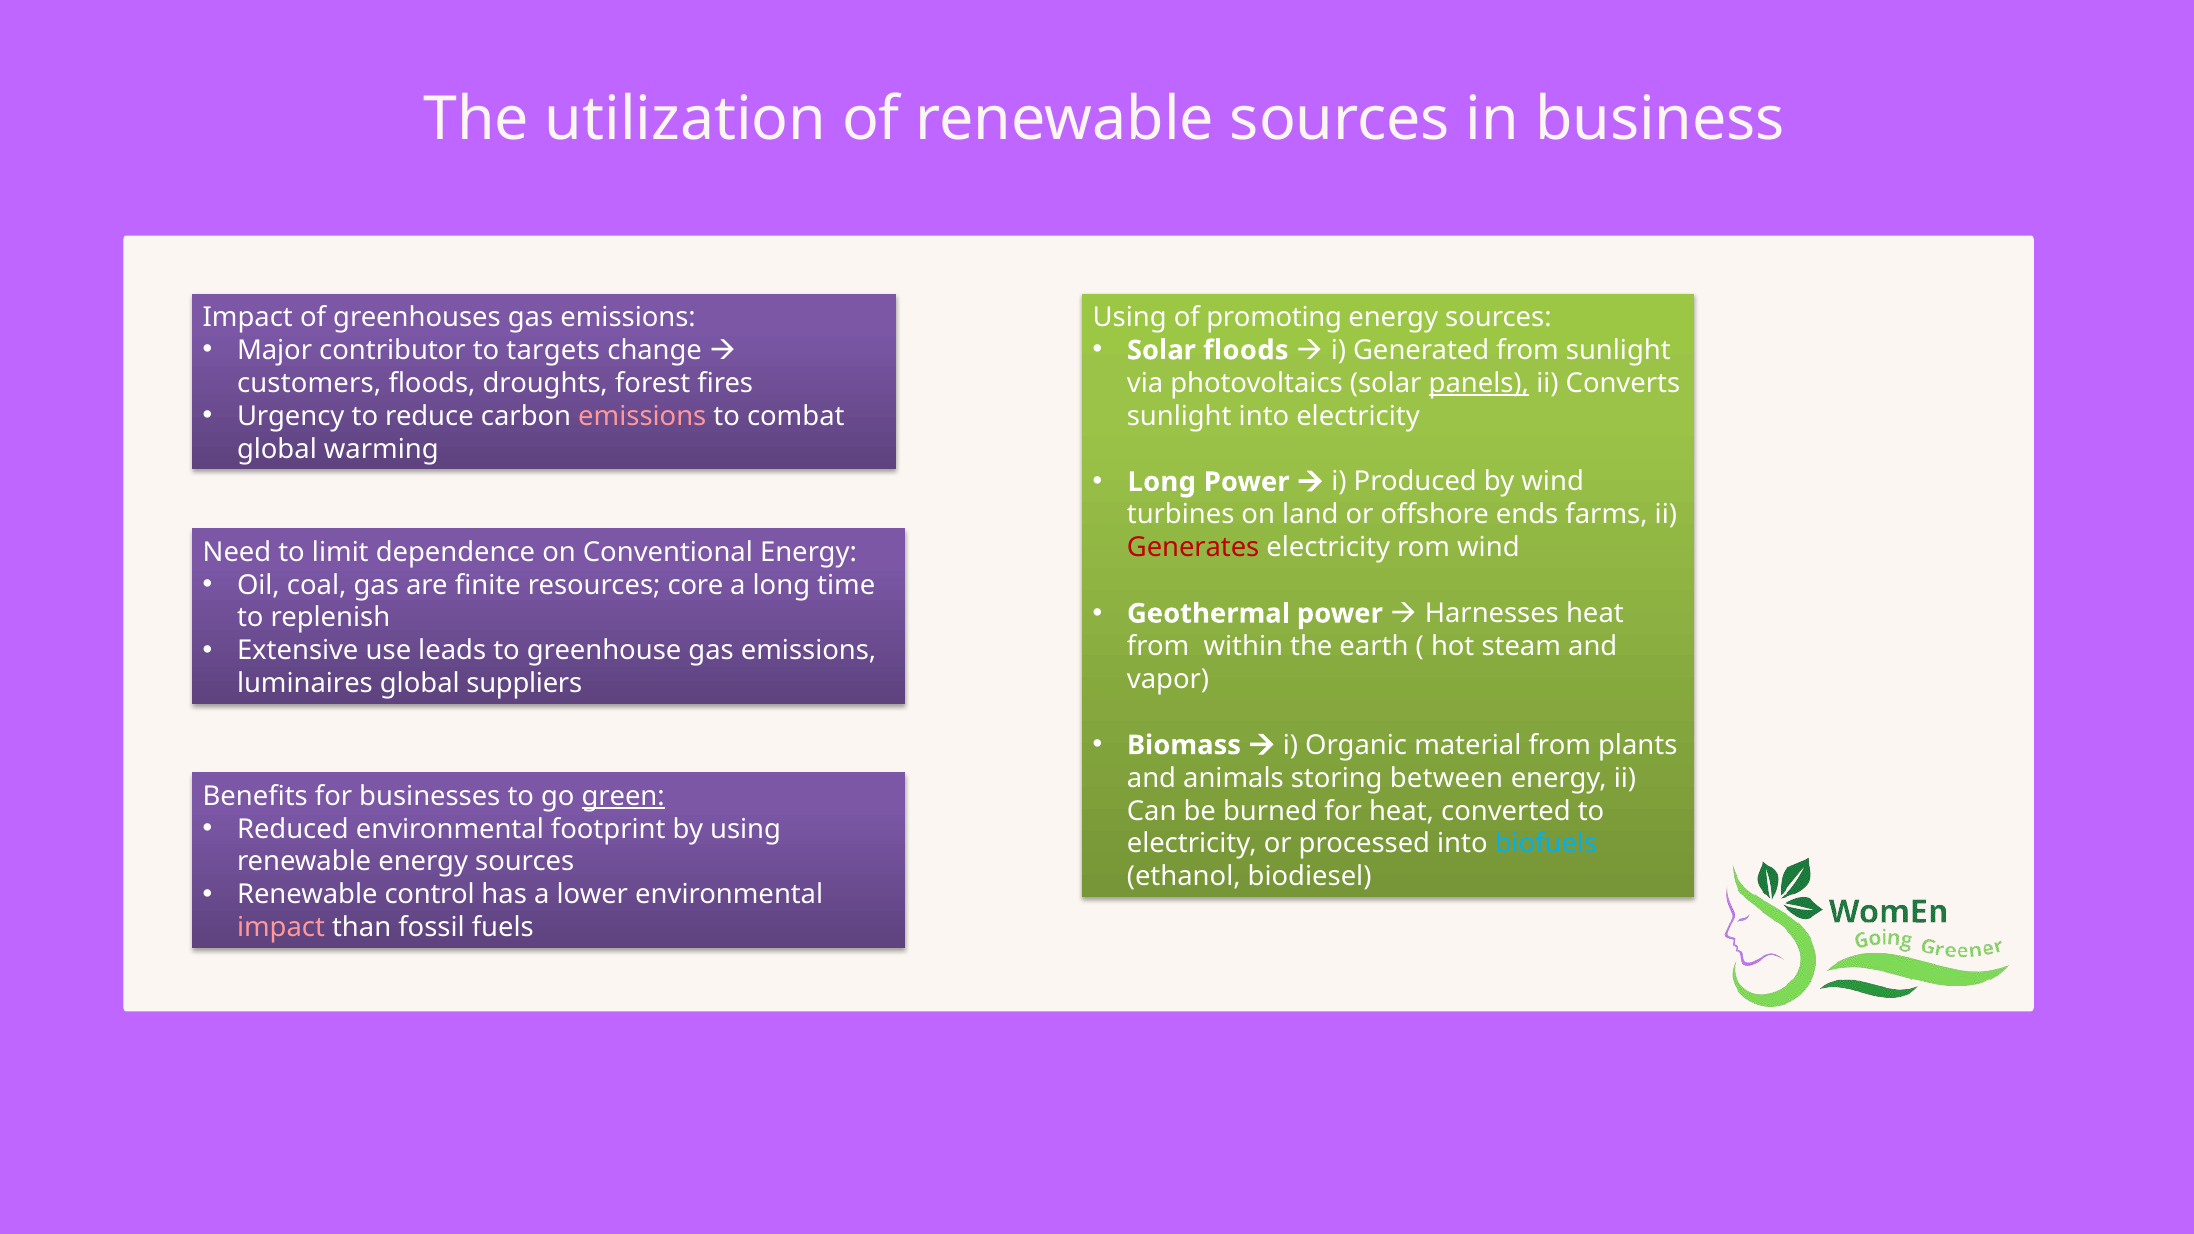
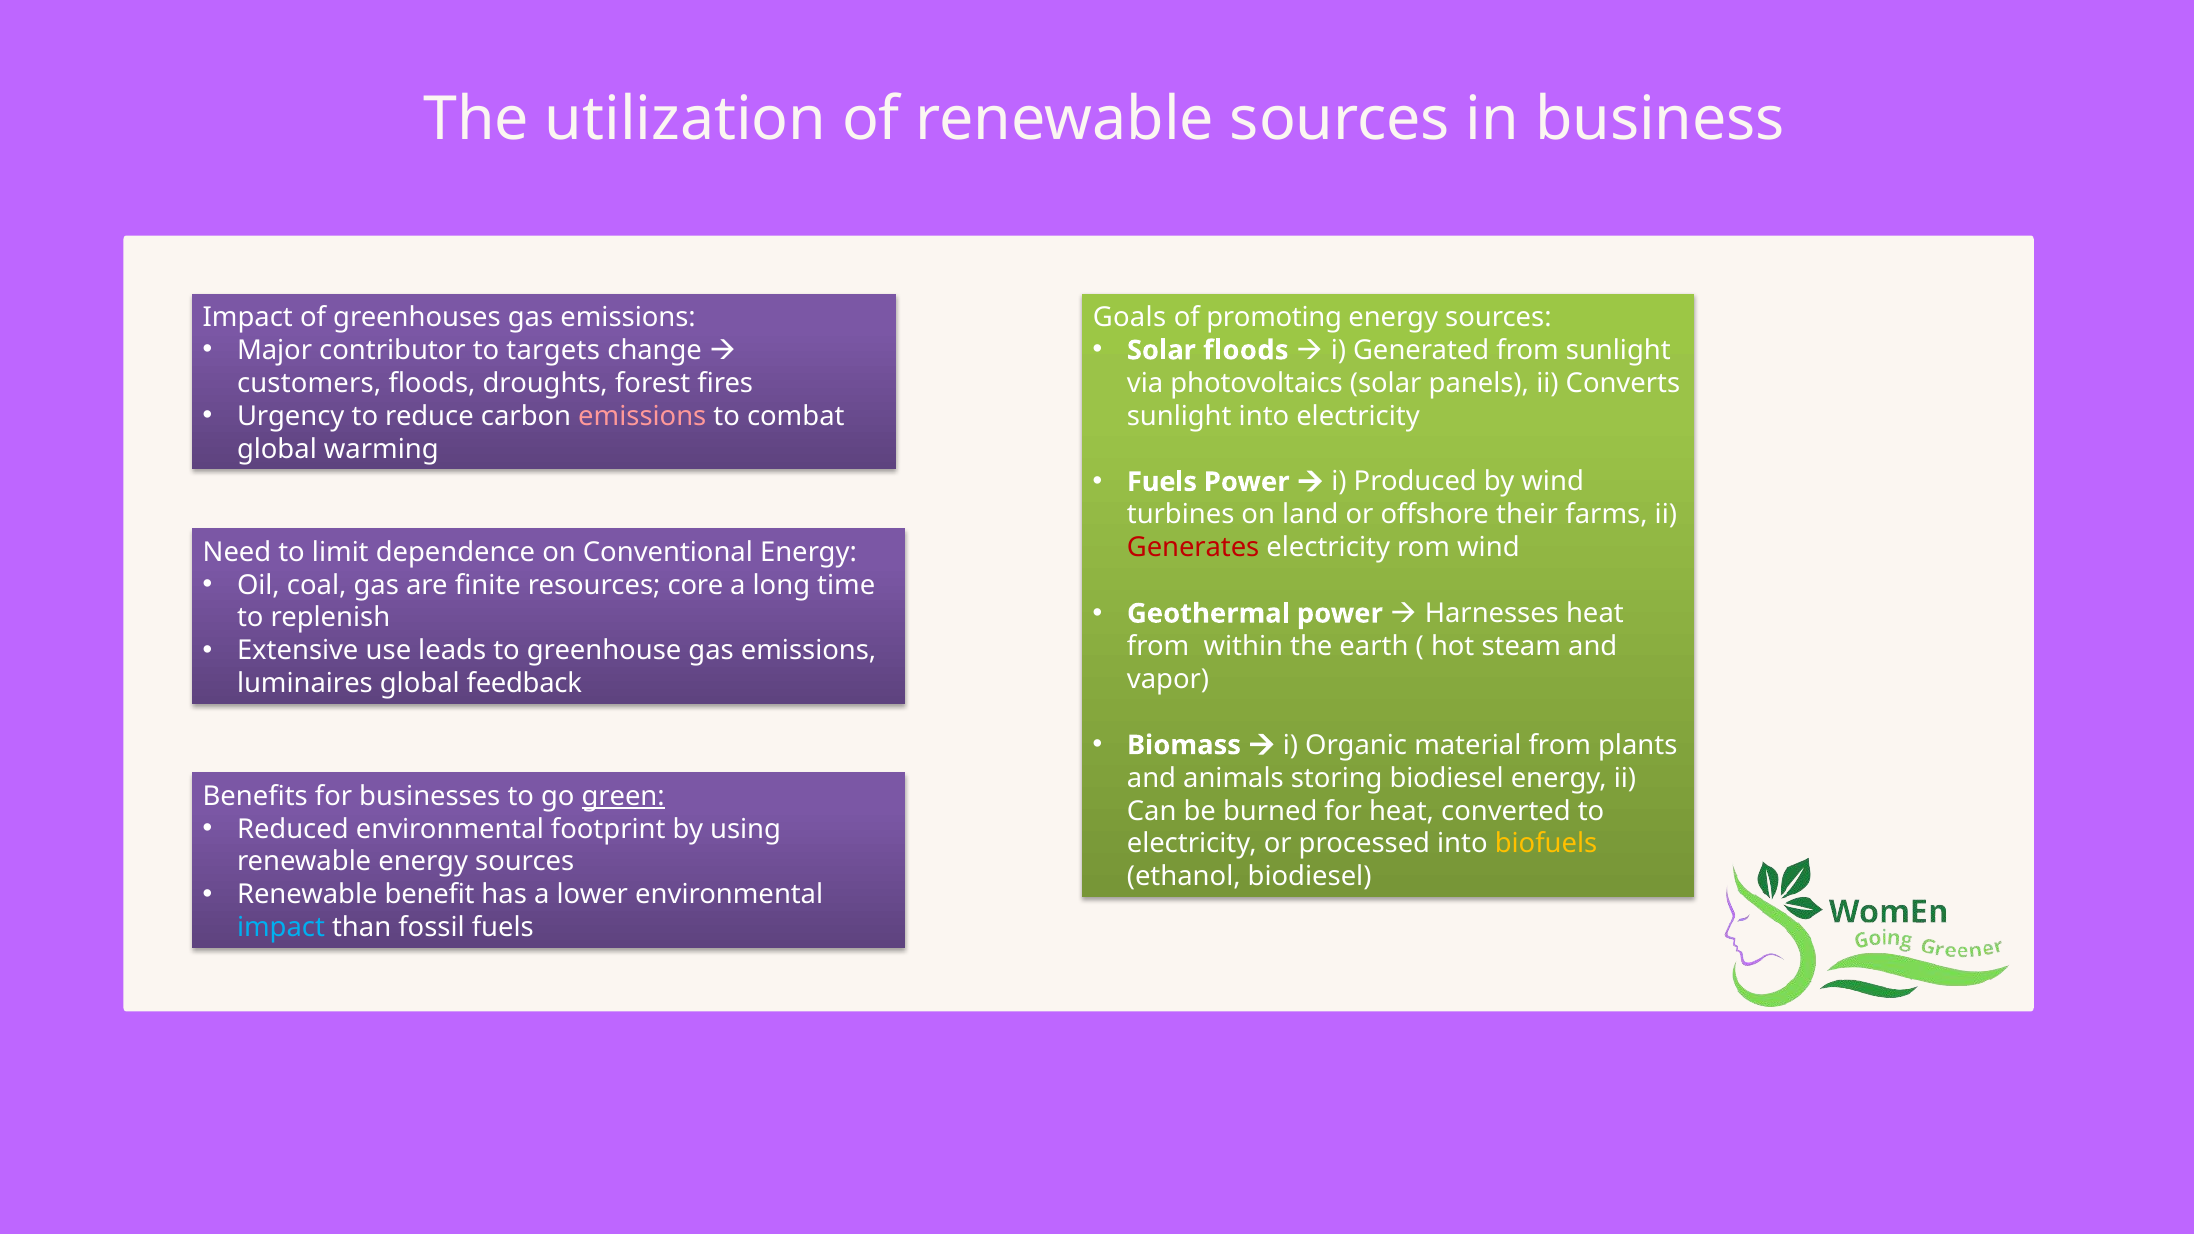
Using at (1130, 317): Using -> Goals
panels underline: present -> none
Long at (1162, 482): Long -> Fuels
ends: ends -> their
suppliers: suppliers -> feedback
storing between: between -> biodiesel
biofuels colour: light blue -> yellow
control: control -> benefit
impact at (281, 928) colour: pink -> light blue
